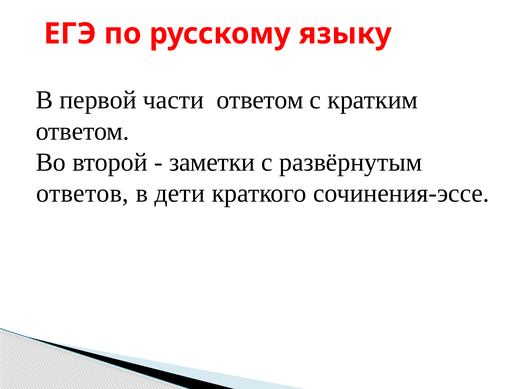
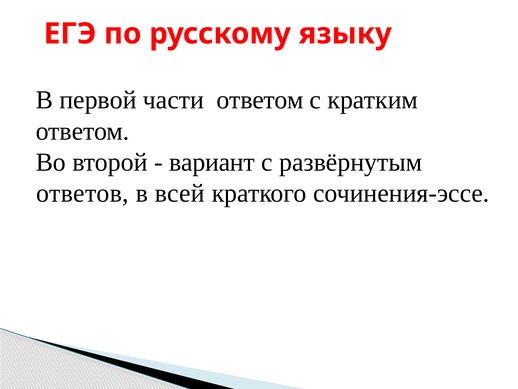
заметки: заметки -> вариант
дети: дети -> всей
